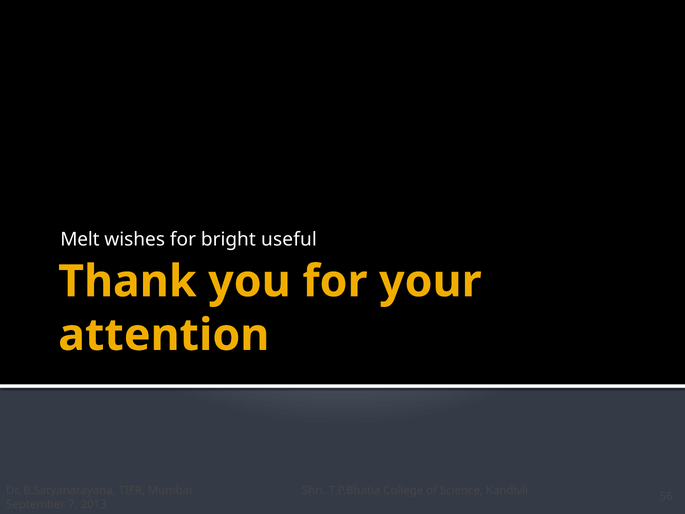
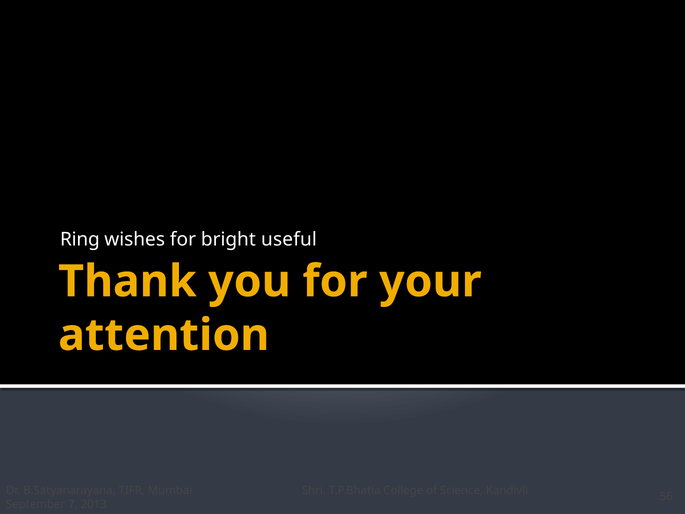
Melt: Melt -> Ring
